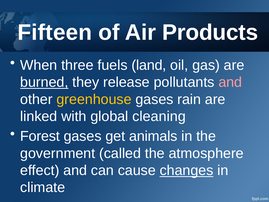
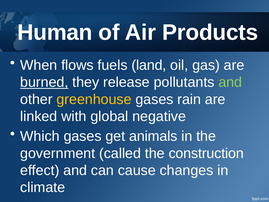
Fifteen: Fifteen -> Human
three: three -> flows
and at (230, 82) colour: pink -> light green
cleaning: cleaning -> negative
Forest: Forest -> Which
atmosphere: atmosphere -> construction
changes underline: present -> none
